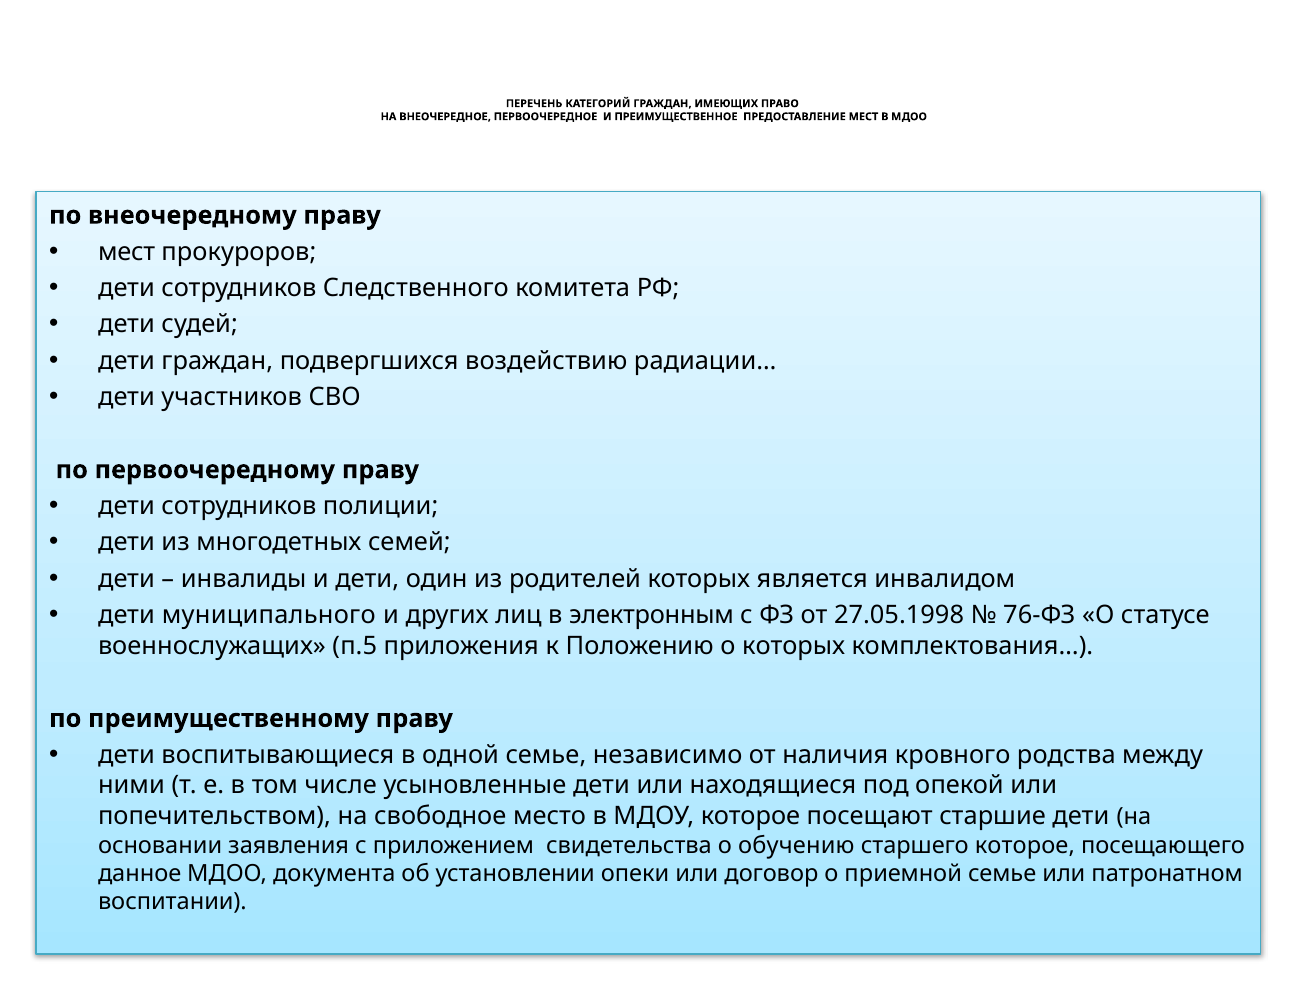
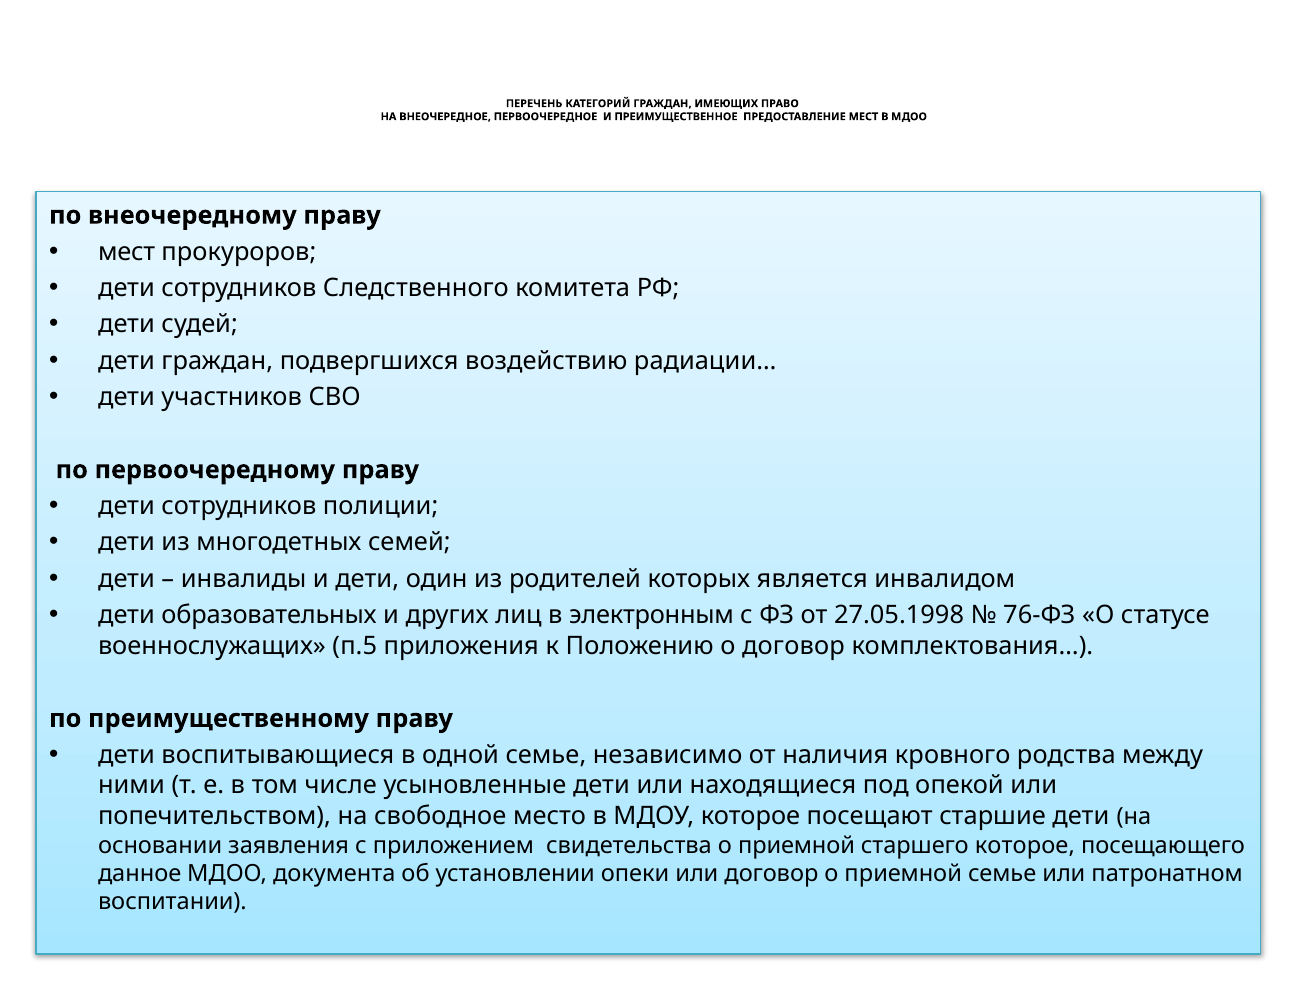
муниципального: муниципального -> образовательных
о которых: которых -> договор
свидетельства о обучению: обучению -> приемной
